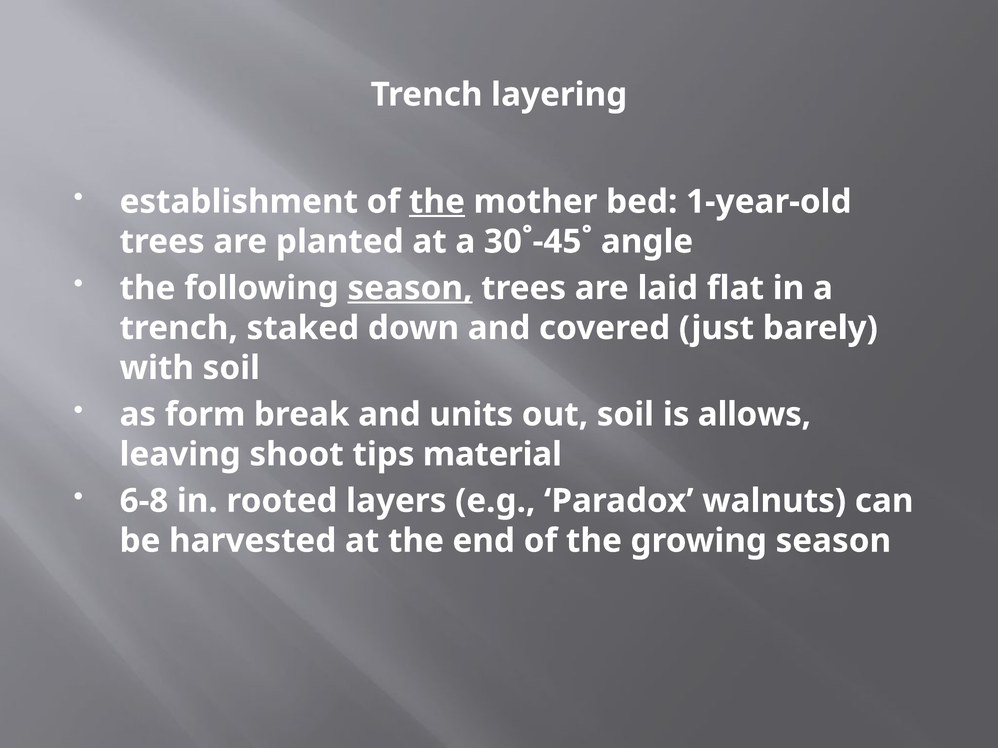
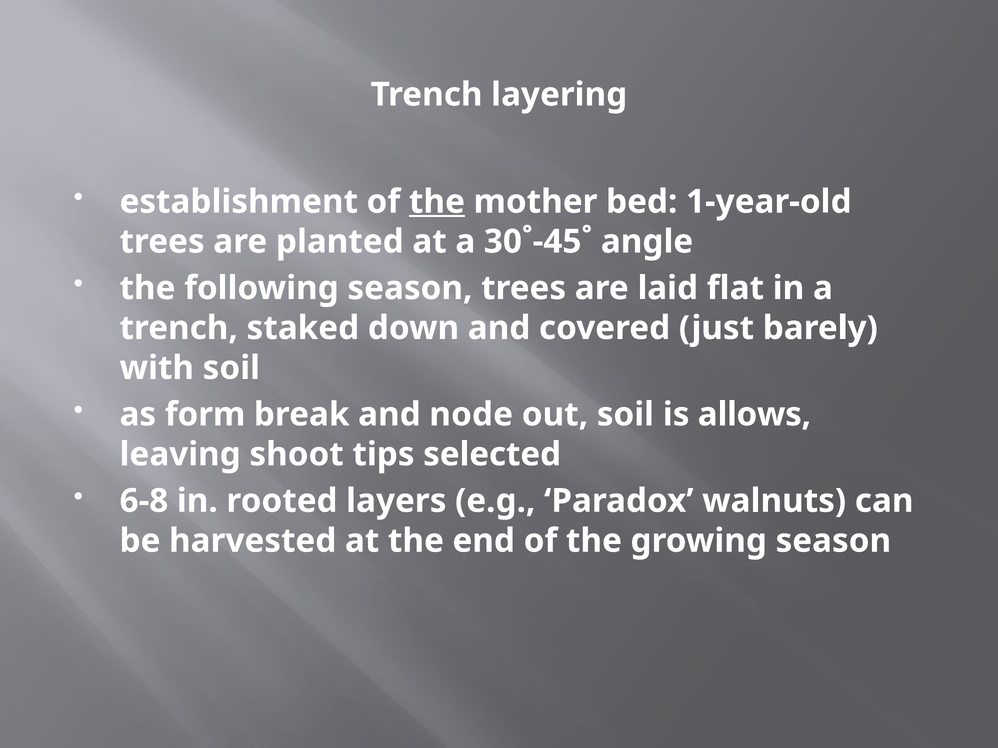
season at (410, 288) underline: present -> none
units: units -> node
material: material -> selected
